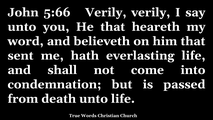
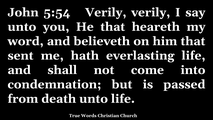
5:66: 5:66 -> 5:54
